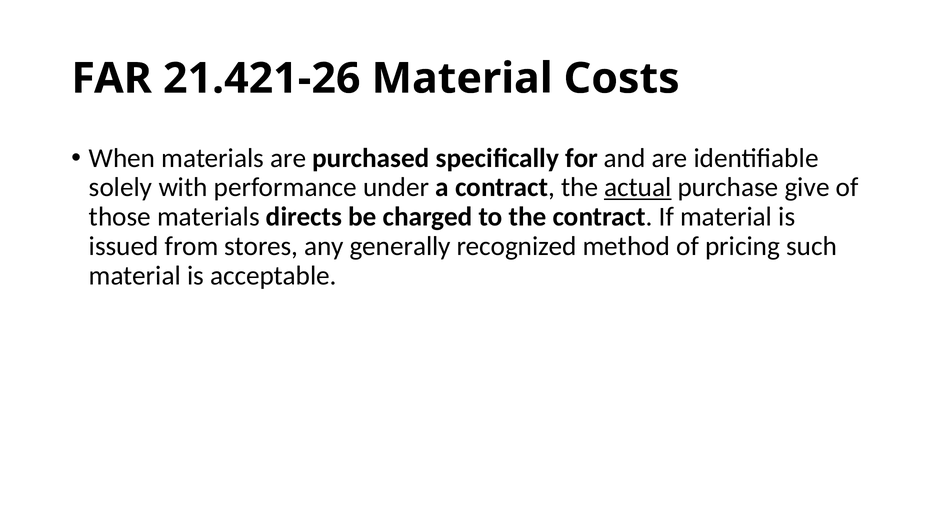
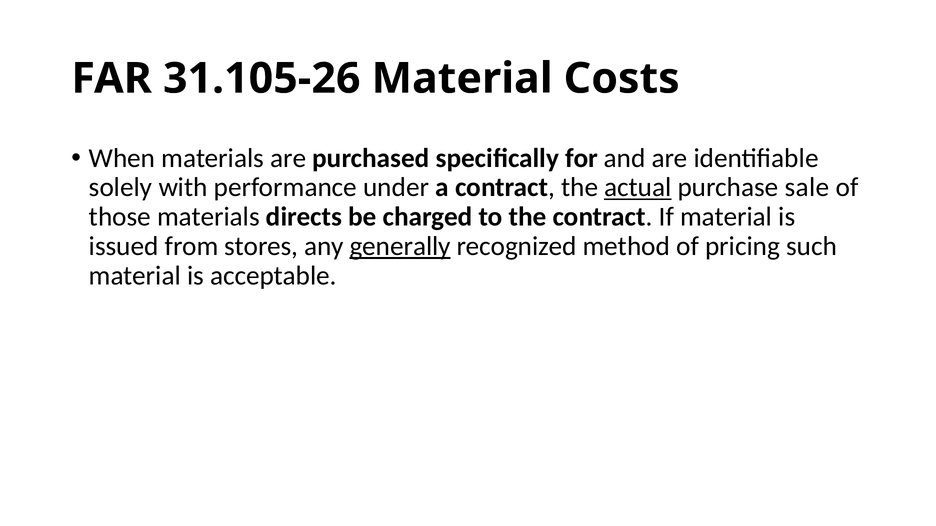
21.421-26: 21.421-26 -> 31.105-26
give: give -> sale
generally underline: none -> present
